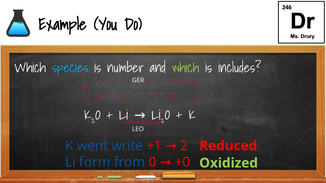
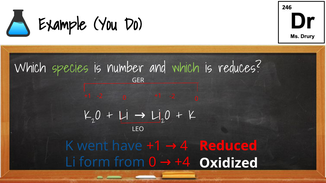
species colour: light blue -> light green
includes: includes -> reduces
write: write -> have
+1 2: 2 -> 4
+0: +0 -> +4
Oxidized colour: light green -> white
